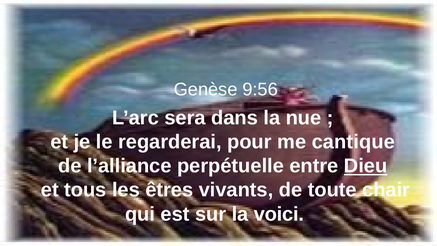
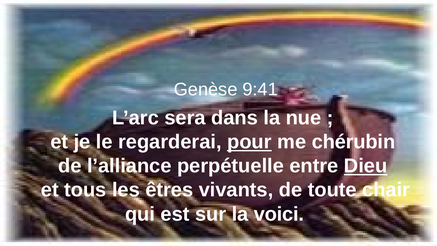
9:56: 9:56 -> 9:41
pour underline: none -> present
cantique: cantique -> chérubin
